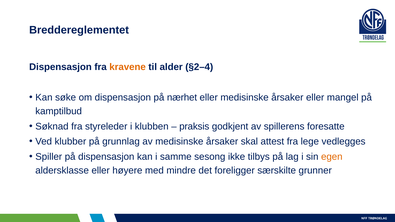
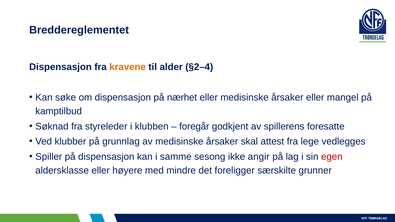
praksis: praksis -> foregår
tilbys: tilbys -> angir
egen colour: orange -> red
